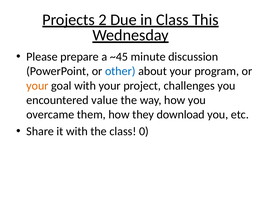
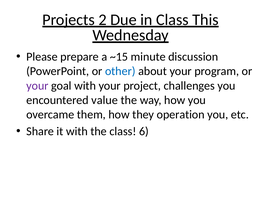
~45: ~45 -> ~15
your at (37, 85) colour: orange -> purple
download: download -> operation
0: 0 -> 6
